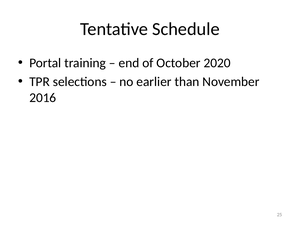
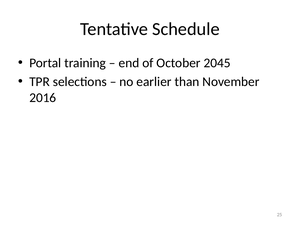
2020: 2020 -> 2045
